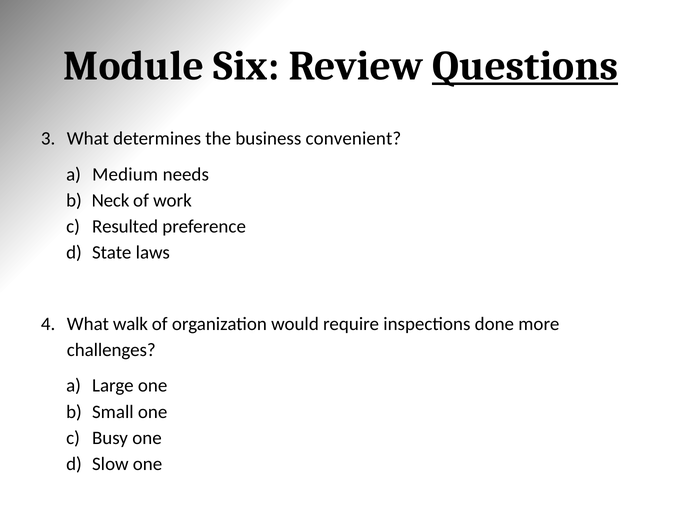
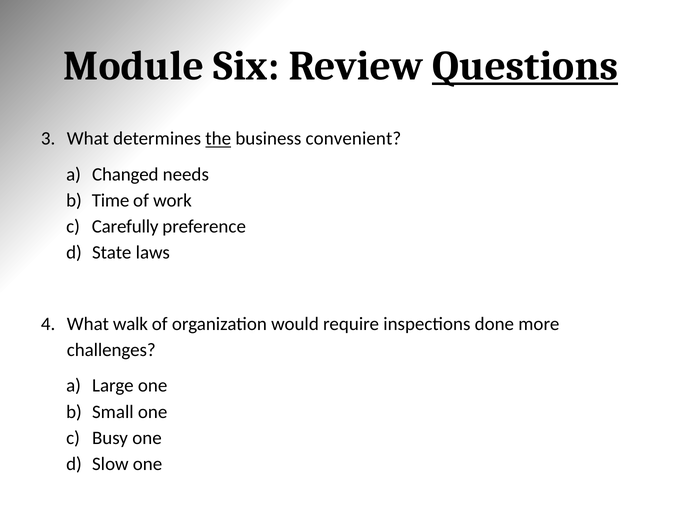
the underline: none -> present
Medium: Medium -> Changed
Neck: Neck -> Time
Resulted: Resulted -> Carefully
